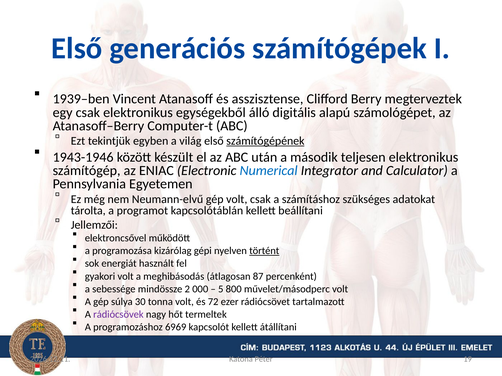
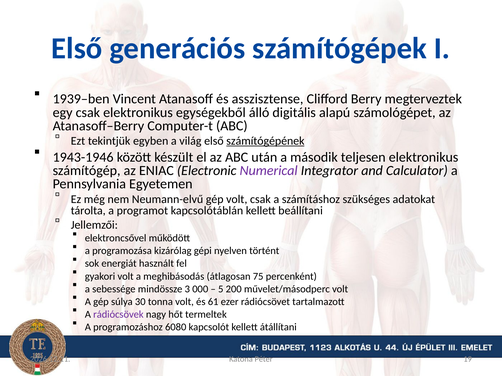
Numerical colour: blue -> purple
történt underline: present -> none
87: 87 -> 75
2: 2 -> 3
800: 800 -> 200
72: 72 -> 61
6969: 6969 -> 6080
